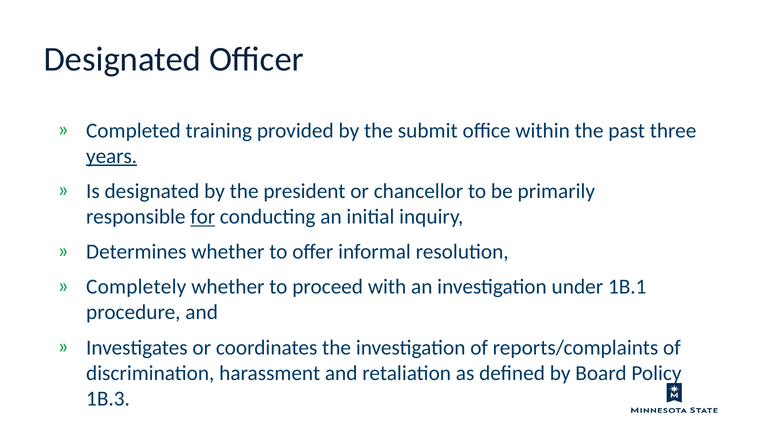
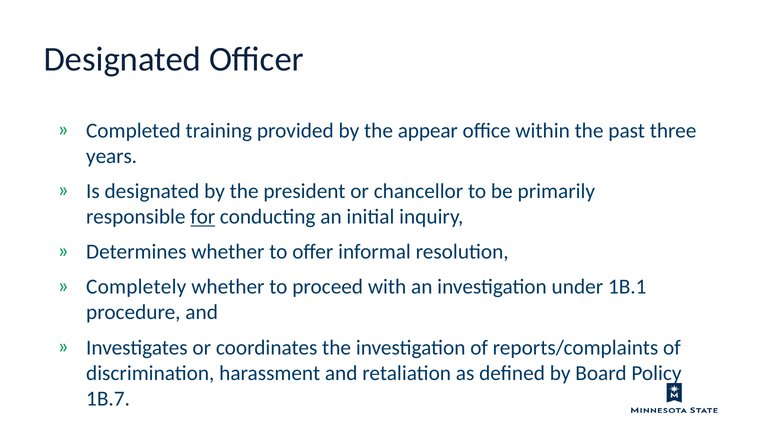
submit: submit -> appear
years underline: present -> none
1B.3: 1B.3 -> 1B.7
